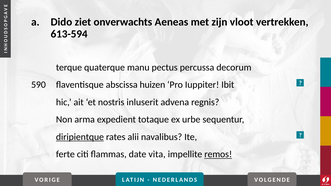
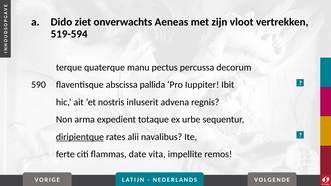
613-594: 613-594 -> 519-594
huizen: huizen -> pallida
remos underline: present -> none
